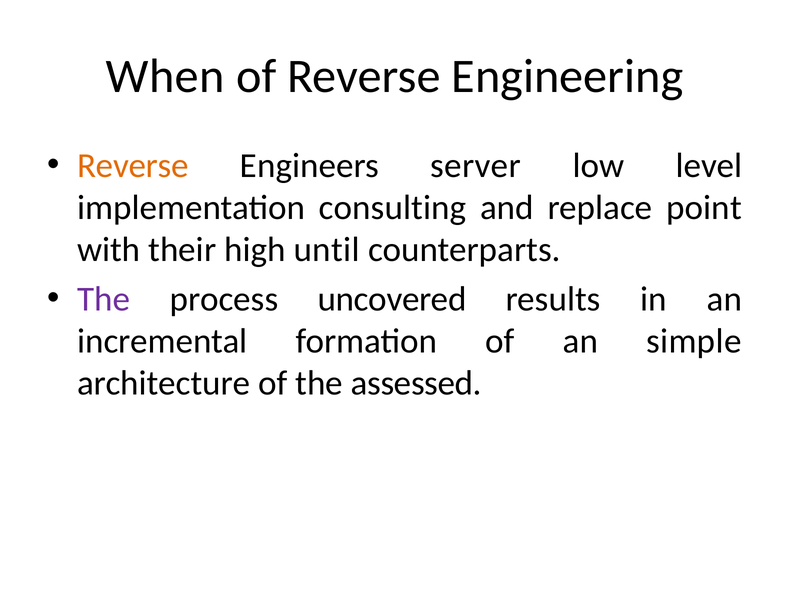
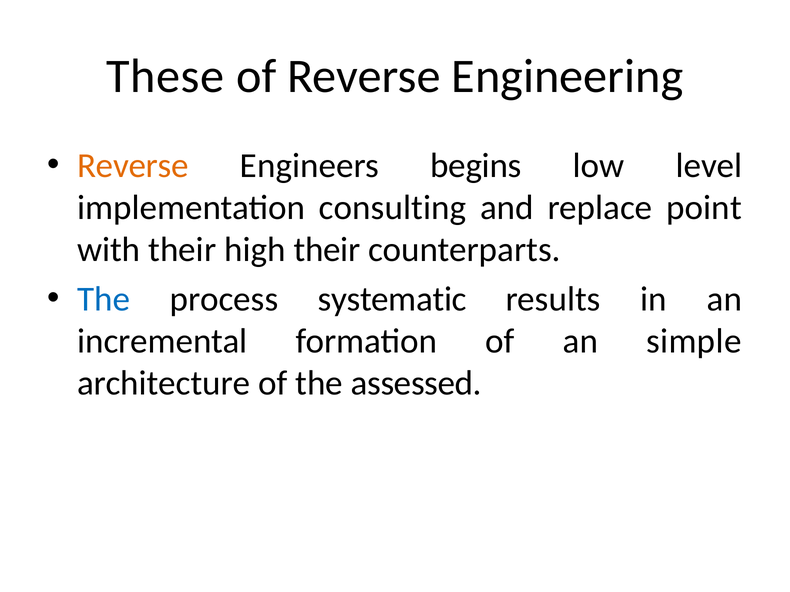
When: When -> These
server: server -> begins
high until: until -> their
The at (104, 299) colour: purple -> blue
uncovered: uncovered -> systematic
